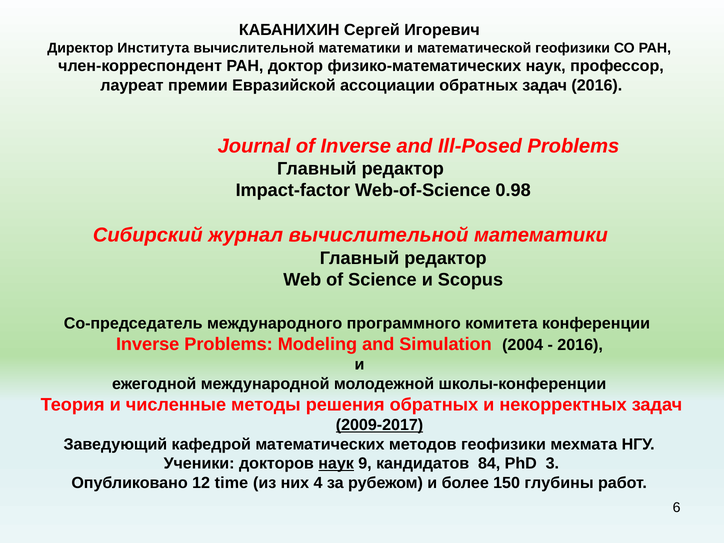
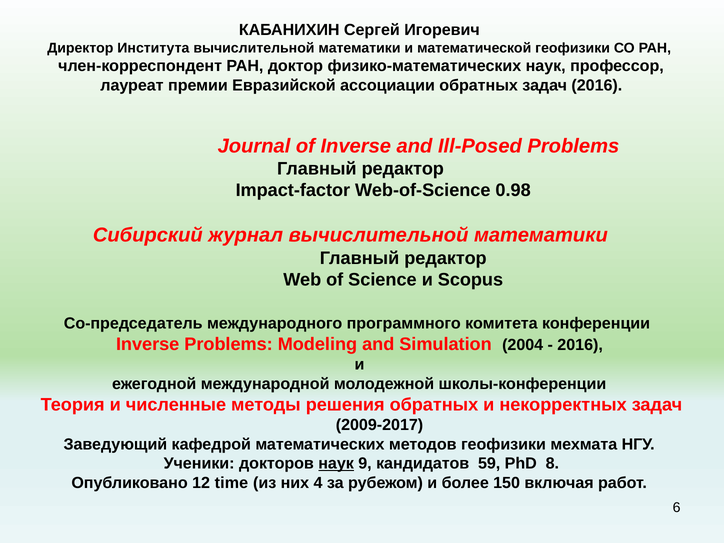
2009-2017 underline: present -> none
84: 84 -> 59
3: 3 -> 8
глубины: глубины -> включая
